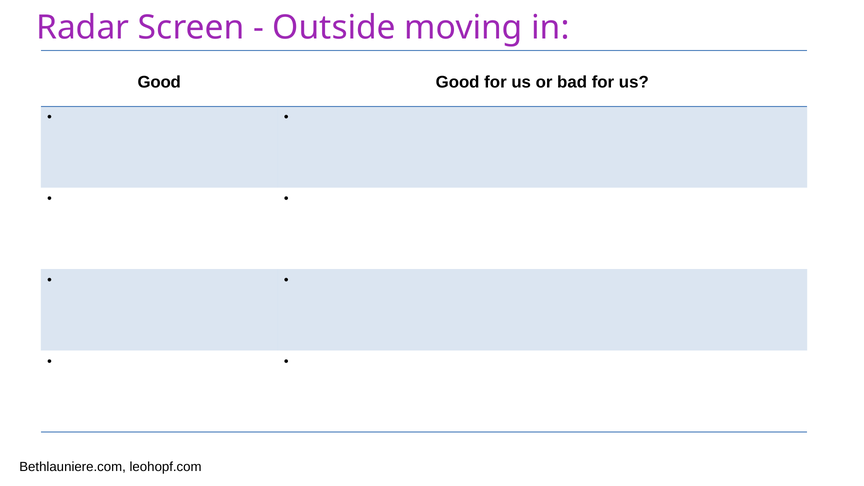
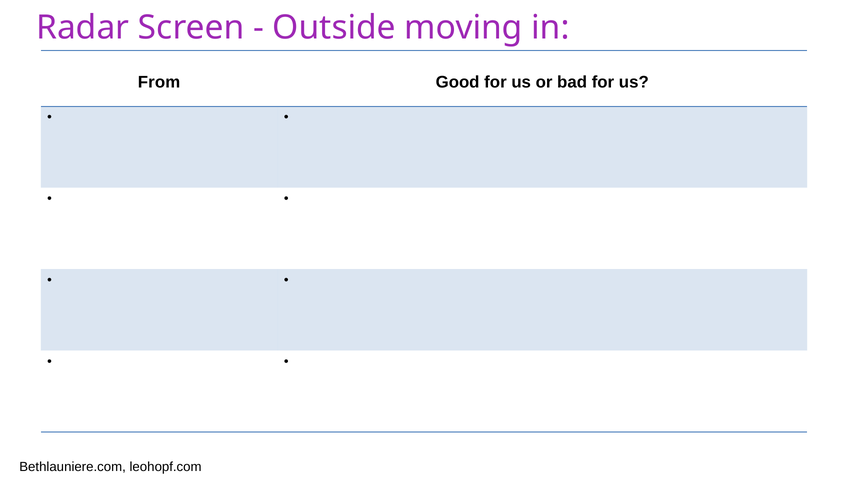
Good at (159, 82): Good -> From
